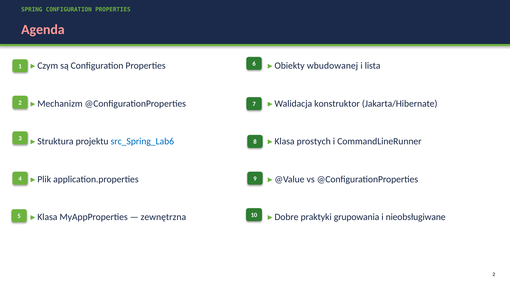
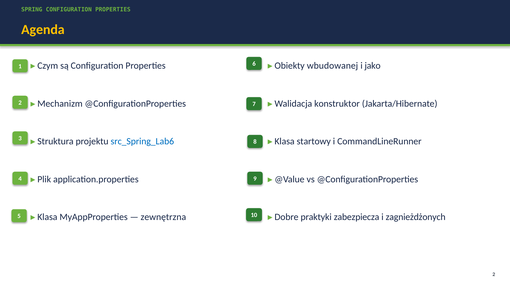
Agenda colour: pink -> yellow
lista: lista -> jako
prostych: prostych -> startowy
grupowania: grupowania -> zabezpiecza
nieobsługiwane: nieobsługiwane -> zagnieżdżonych
